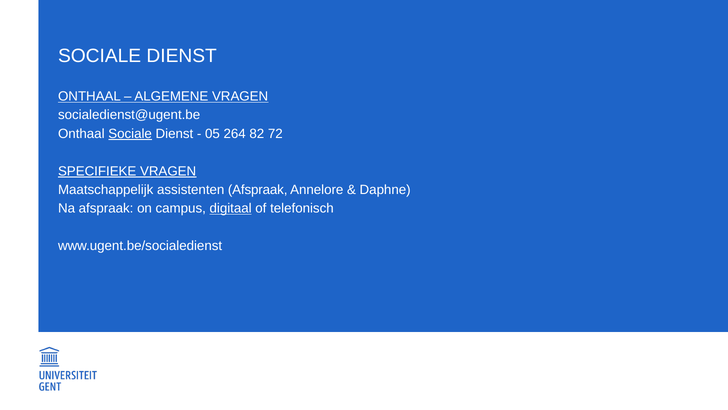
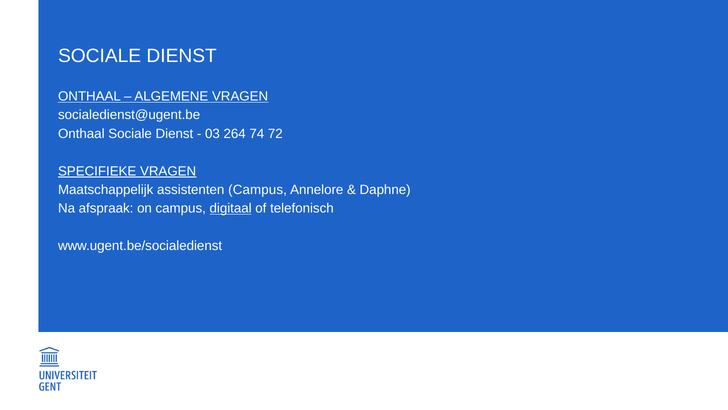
Sociale at (130, 134) underline: present -> none
05: 05 -> 03
82: 82 -> 74
assistenten Afspraak: Afspraak -> Campus
